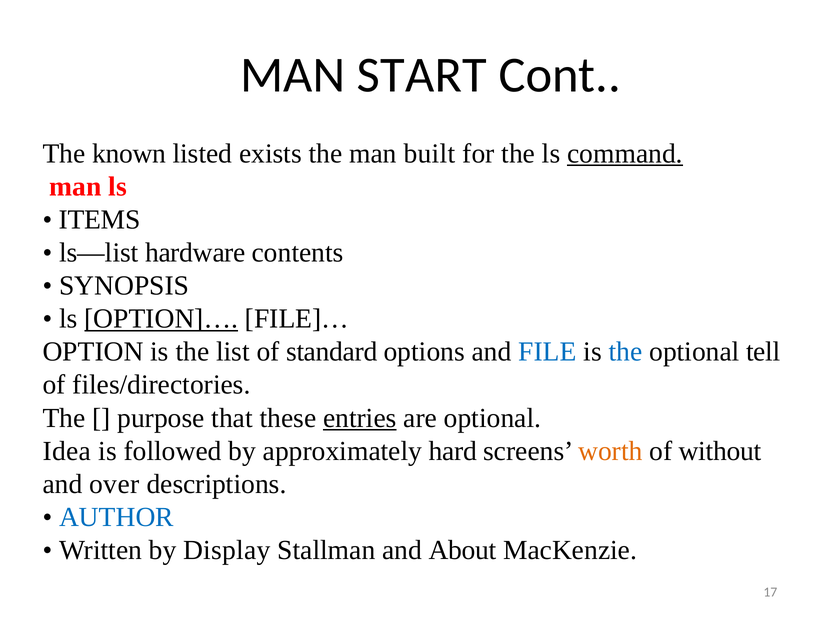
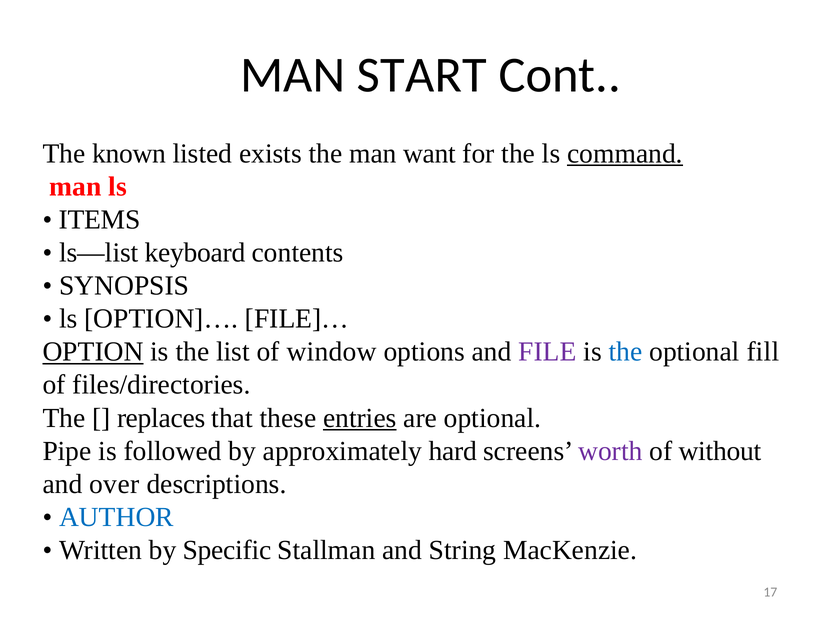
built: built -> want
hardware: hardware -> keyboard
OPTION]… underline: present -> none
OPTION underline: none -> present
standard: standard -> window
FILE colour: blue -> purple
tell: tell -> fill
purpose: purpose -> replaces
Idea: Idea -> Pipe
worth colour: orange -> purple
Display: Display -> Specific
About: About -> String
